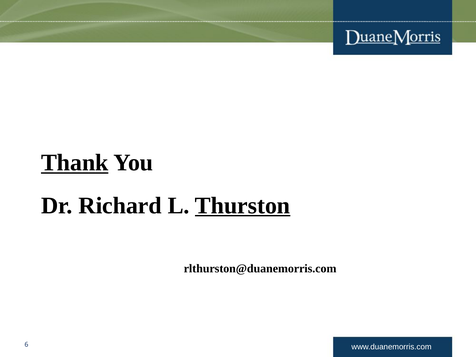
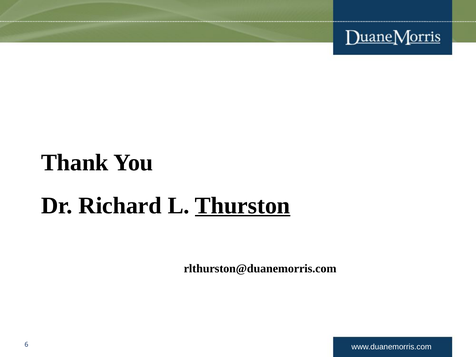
Thank underline: present -> none
